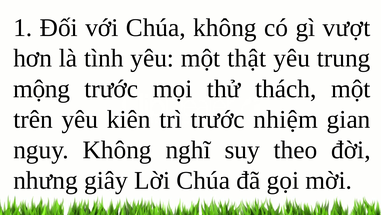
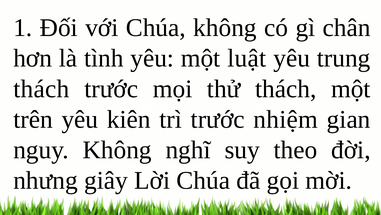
vượt: vượt -> chân
thật: thật -> luật
mộng at (42, 89): mộng -> thách
